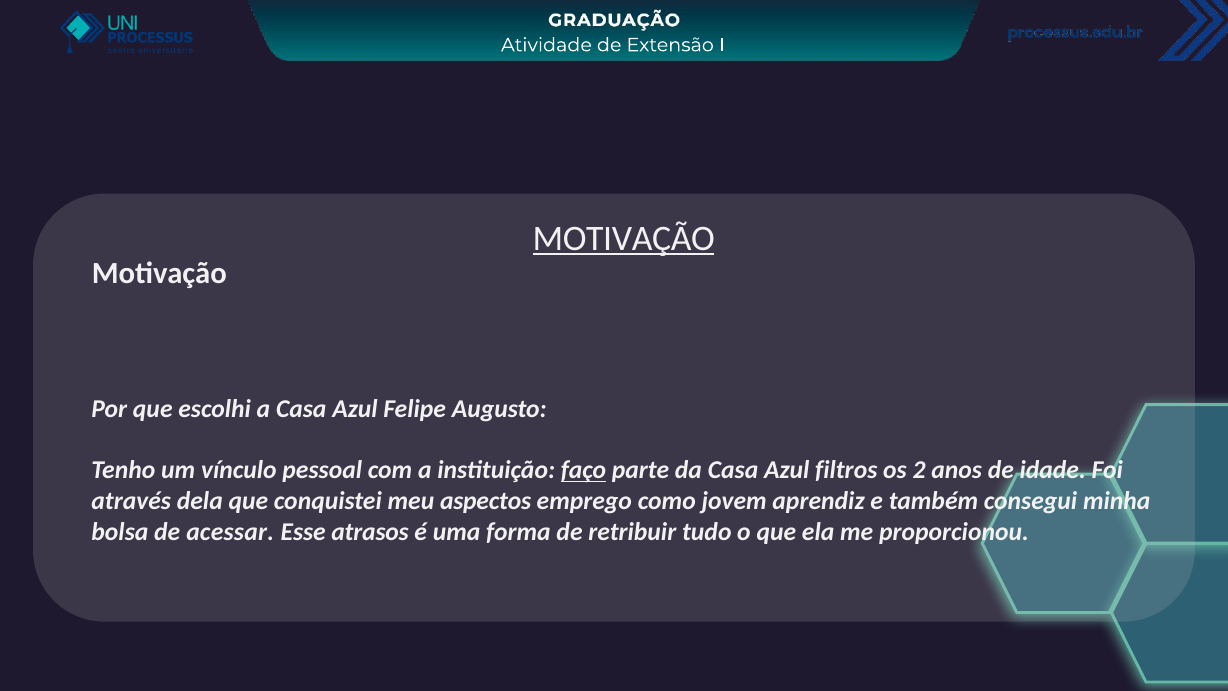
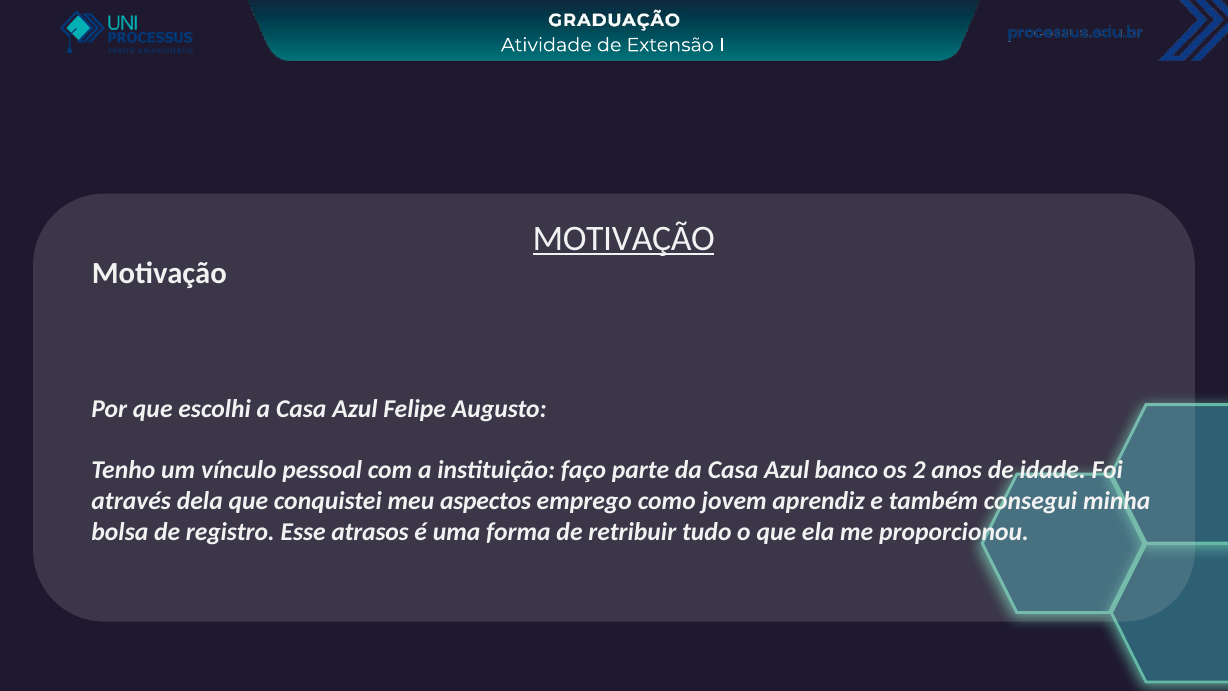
faço underline: present -> none
filtros: filtros -> banco
acessar: acessar -> registro
